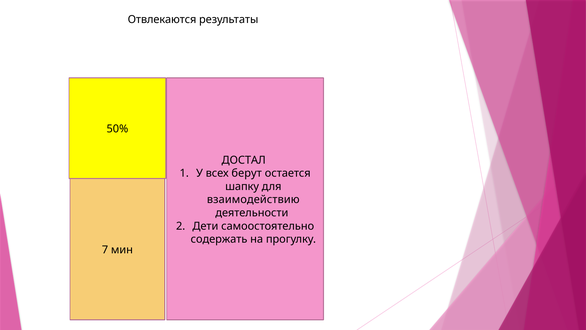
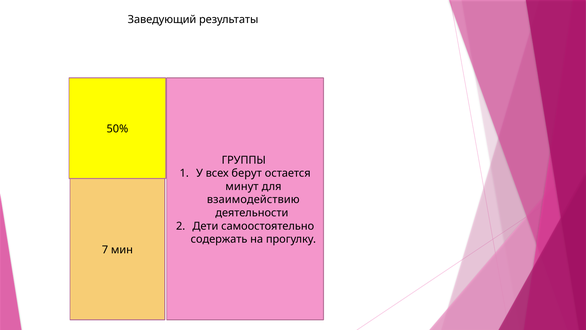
Отвлекаются: Отвлекаются -> Заведующий
ДОСТАЛ: ДОСТАЛ -> ГРУППЫ
шапку: шапку -> минут
